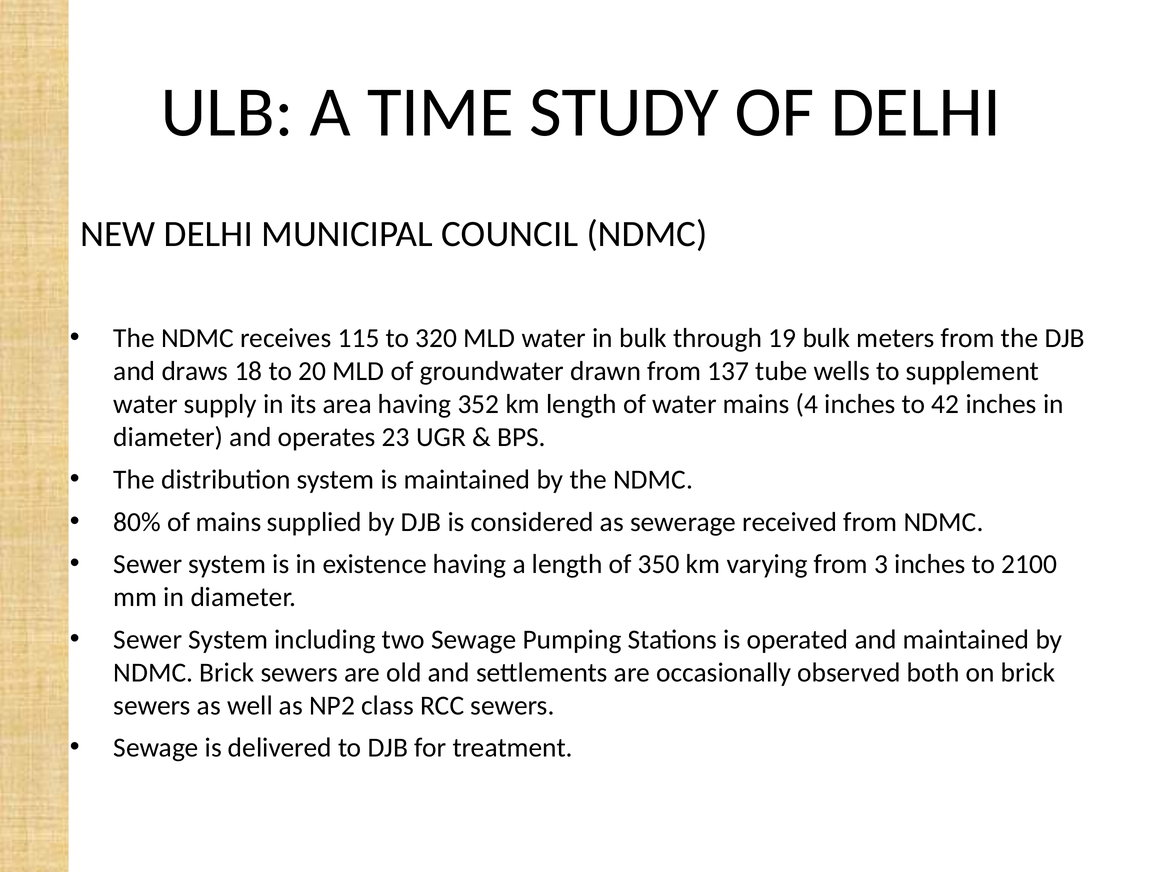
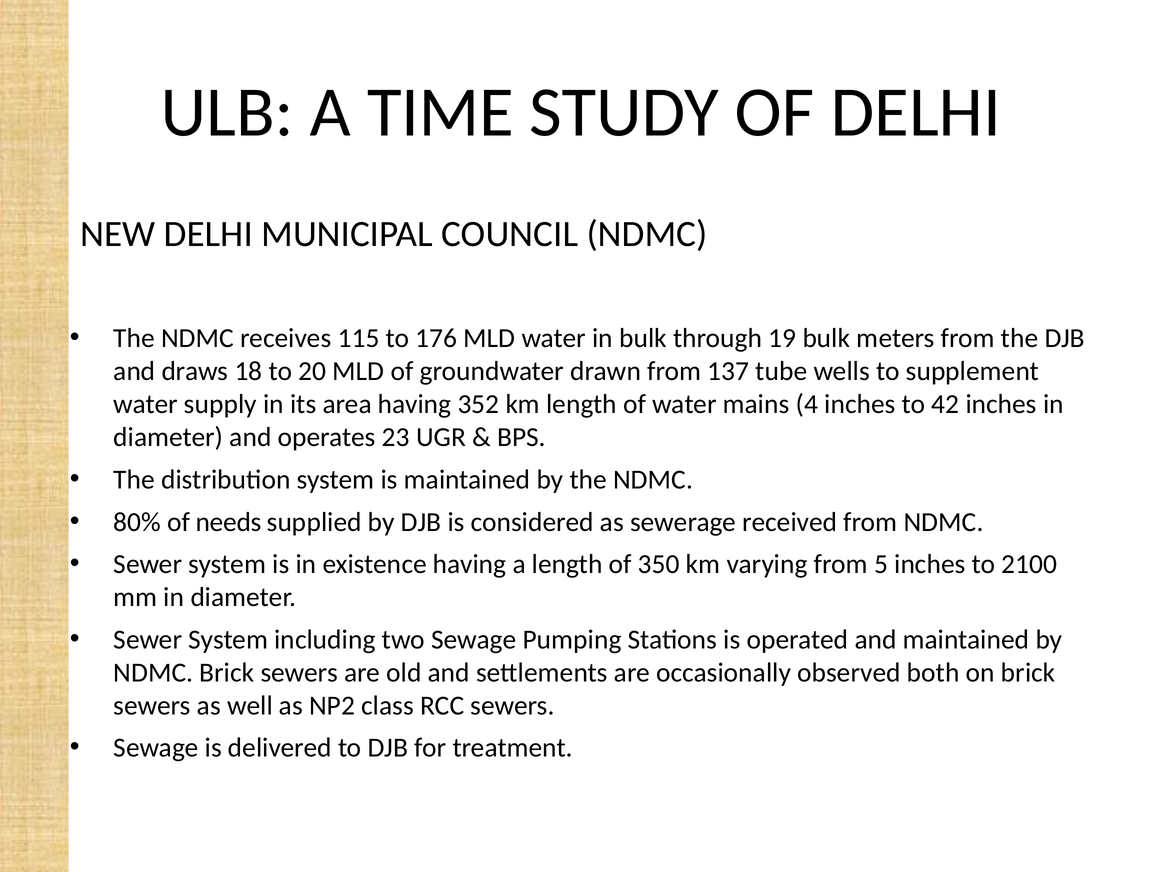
320: 320 -> 176
mains at (229, 522): mains -> needs
3: 3 -> 5
